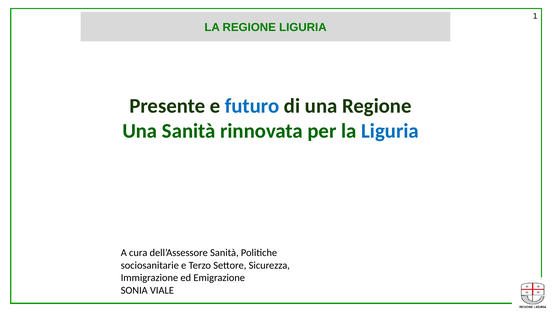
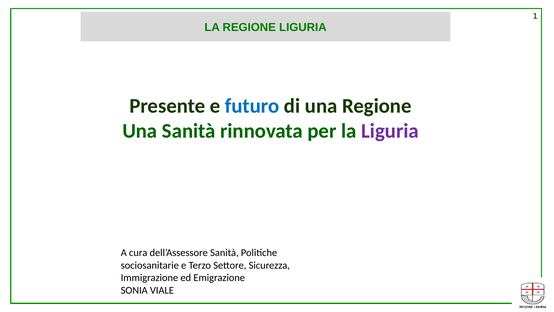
Liguria at (390, 131) colour: blue -> purple
